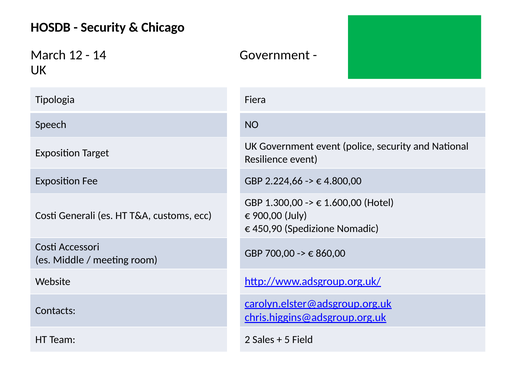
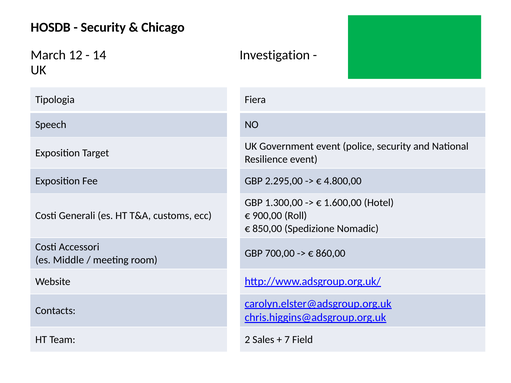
14 Government: Government -> Investigation
2.224,66: 2.224,66 -> 2.295,00
July: July -> Roll
450,90: 450,90 -> 850,00
5: 5 -> 7
